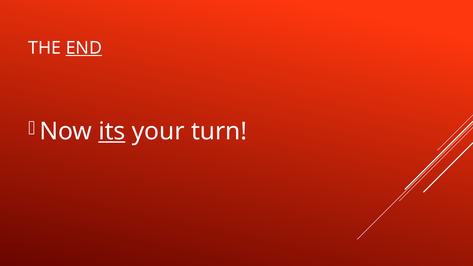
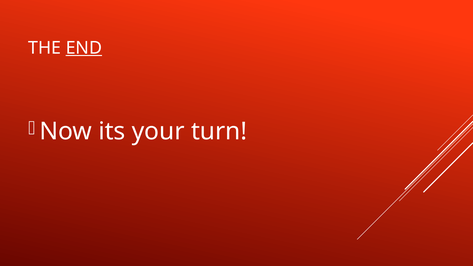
its underline: present -> none
